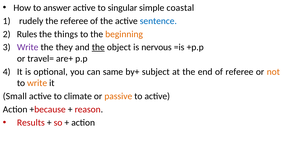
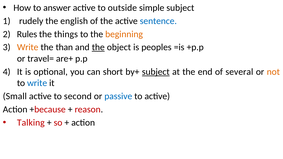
singular: singular -> outside
simple coastal: coastal -> subject
the referee: referee -> english
Write at (28, 47) colour: purple -> orange
they: they -> than
nervous: nervous -> peoples
same: same -> short
subject at (156, 72) underline: none -> present
of referee: referee -> several
write at (37, 83) colour: orange -> blue
climate: climate -> second
passive colour: orange -> blue
Results: Results -> Talking
